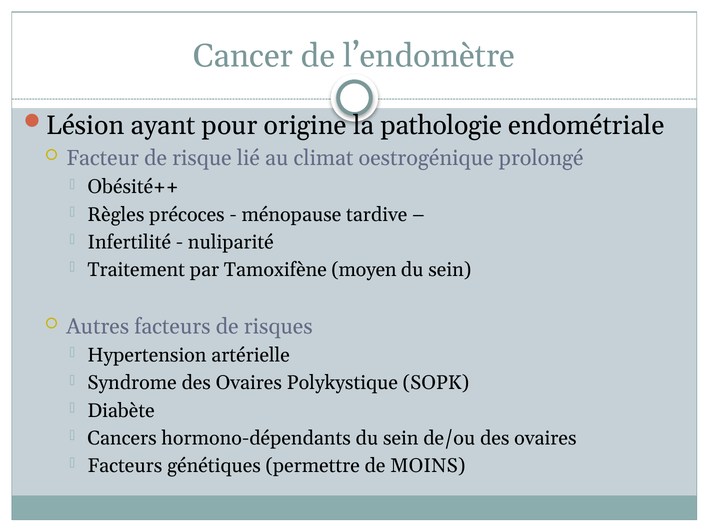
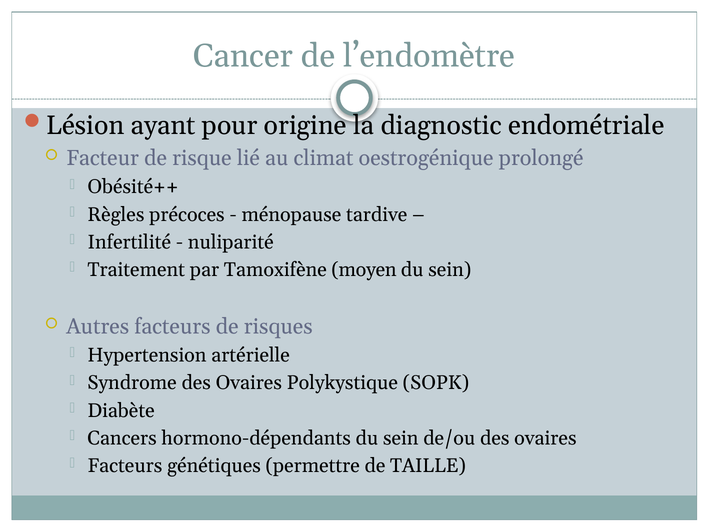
pathologie: pathologie -> diagnostic
MOINS: MOINS -> TAILLE
